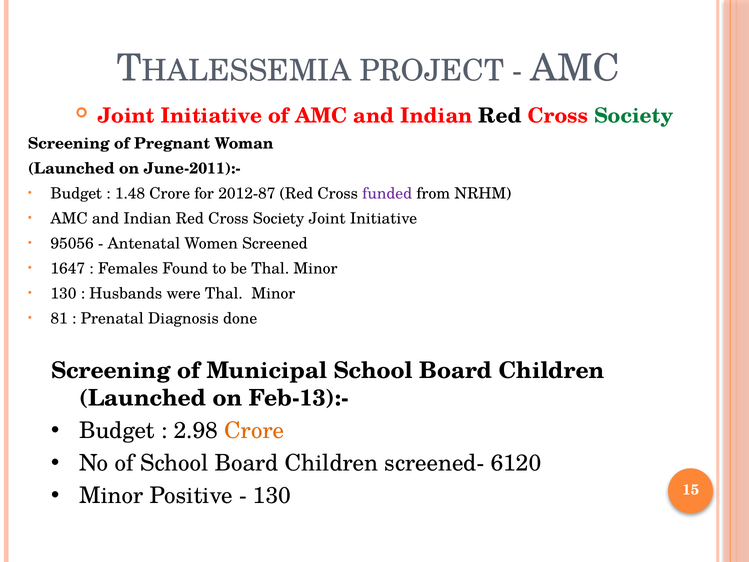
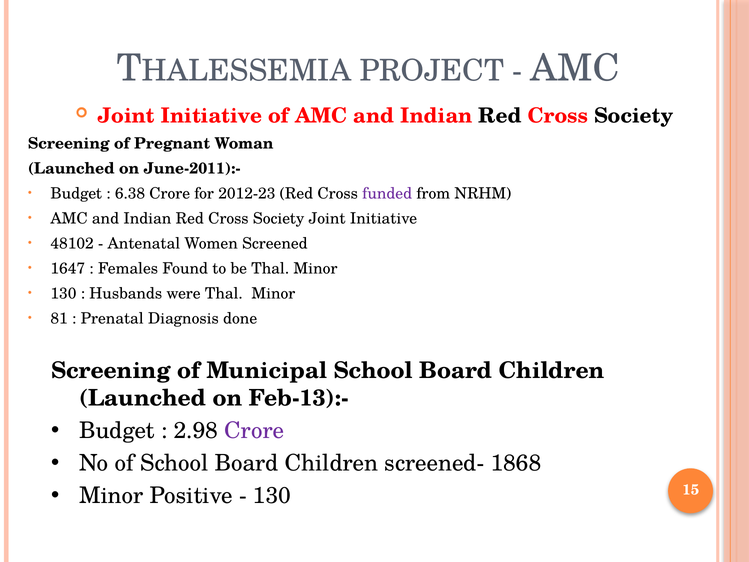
Society at (634, 116) colour: green -> black
1.48: 1.48 -> 6.38
2012-87: 2012-87 -> 2012-23
95056: 95056 -> 48102
Crore at (254, 431) colour: orange -> purple
6120: 6120 -> 1868
